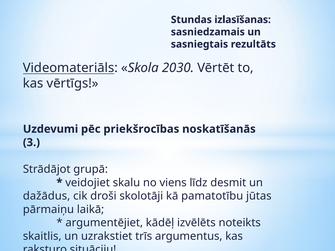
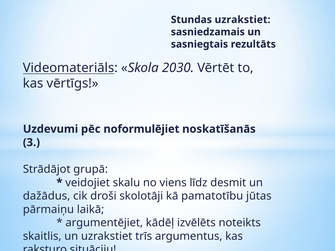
Stundas izlasīšanas: izlasīšanas -> uzrakstiet
priekšrocības: priekšrocības -> noformulējiet
